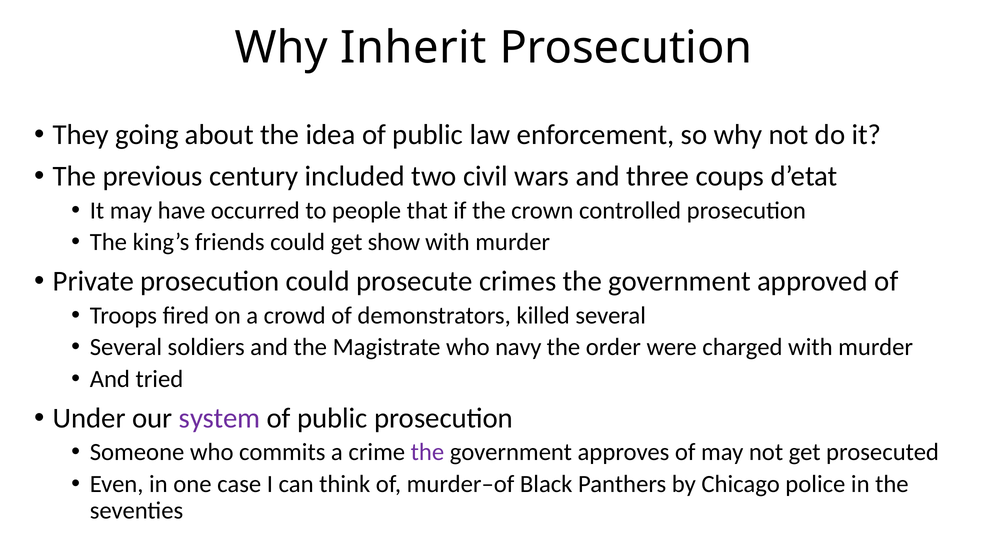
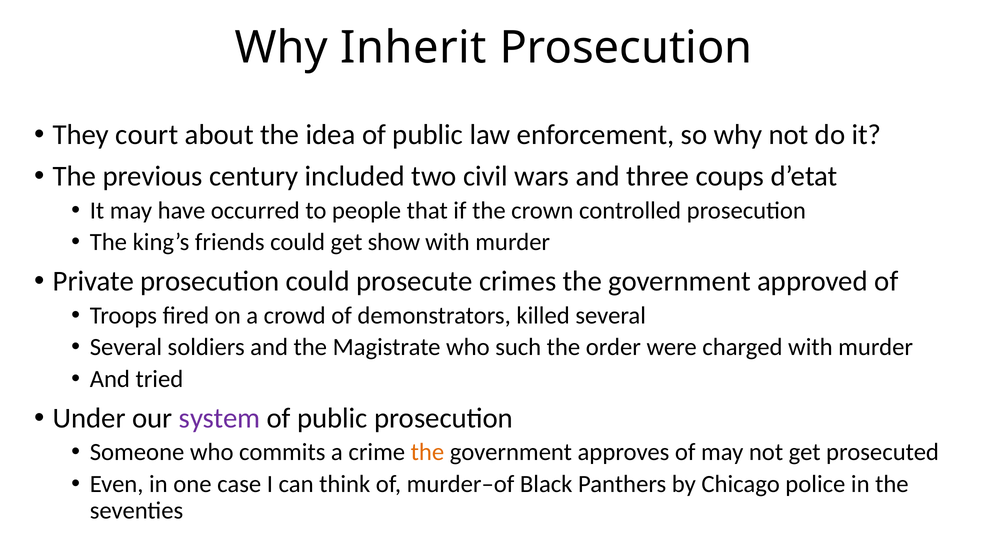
going: going -> court
navy: navy -> such
the at (427, 452) colour: purple -> orange
